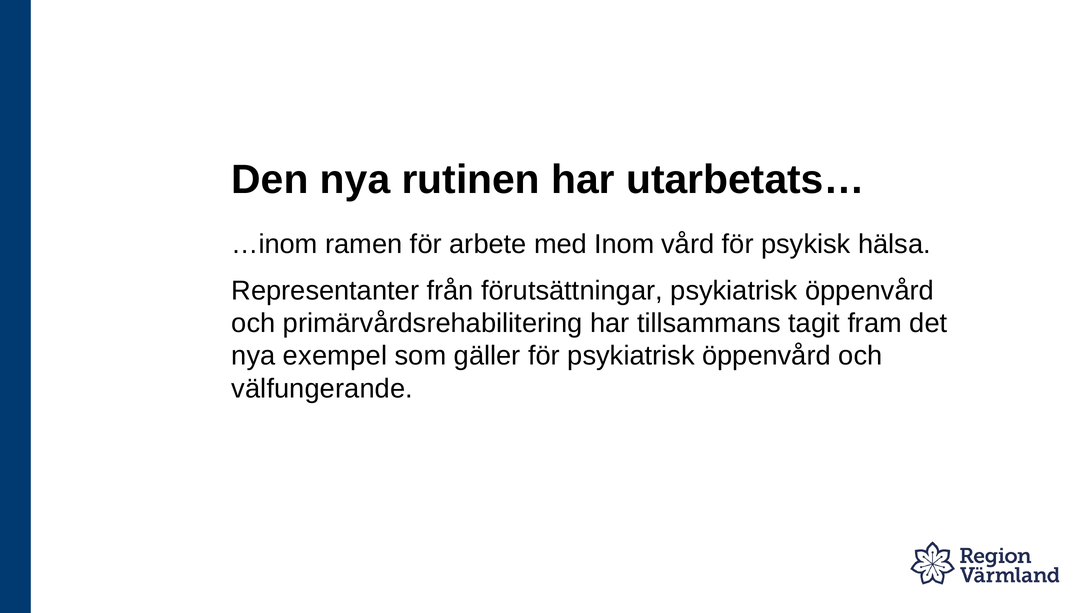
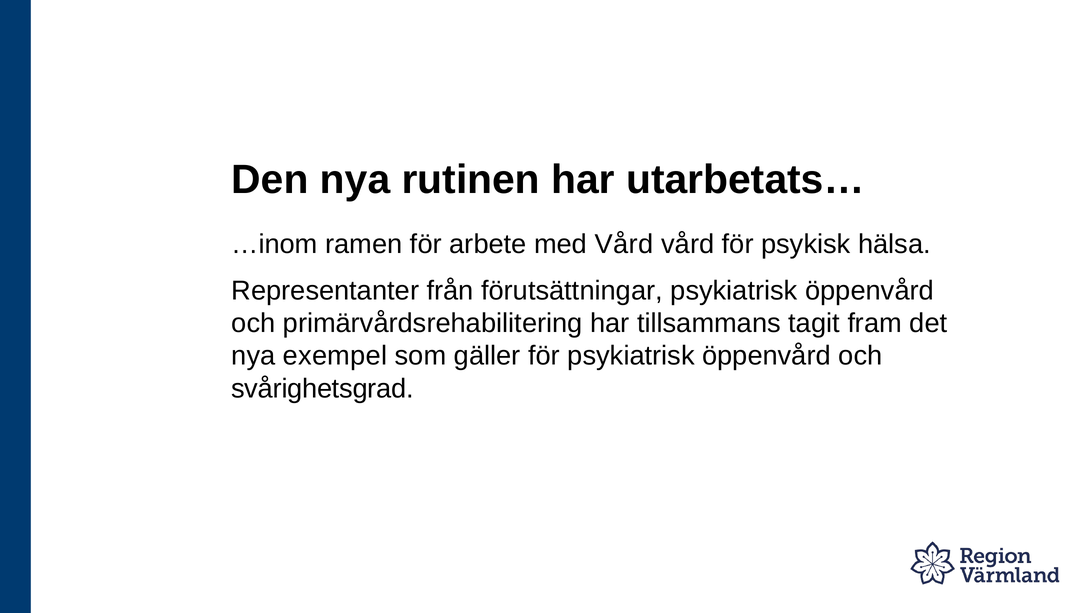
med Inom: Inom -> Vård
välfungerande: välfungerande -> svårighetsgrad
